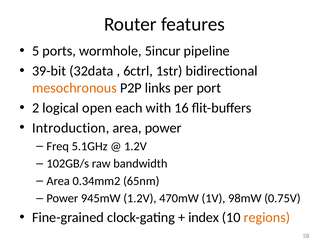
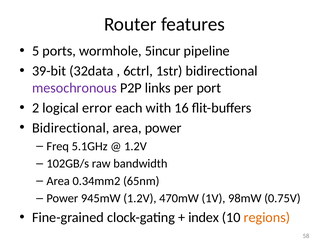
mesochronous colour: orange -> purple
open: open -> error
Introduction at (71, 128): Introduction -> Bidirectional
